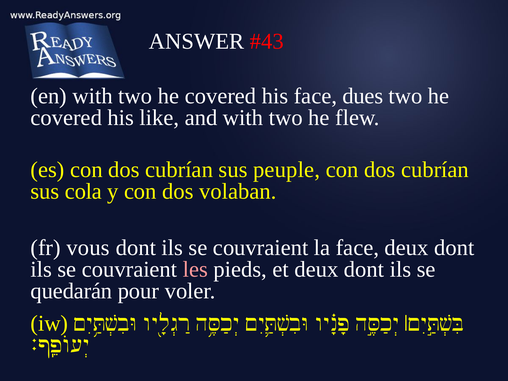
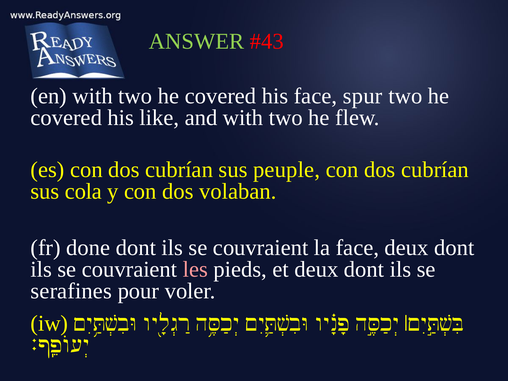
ANSWER colour: white -> light green
dues: dues -> spur
vous: vous -> done
quedarán: quedarán -> serafines
